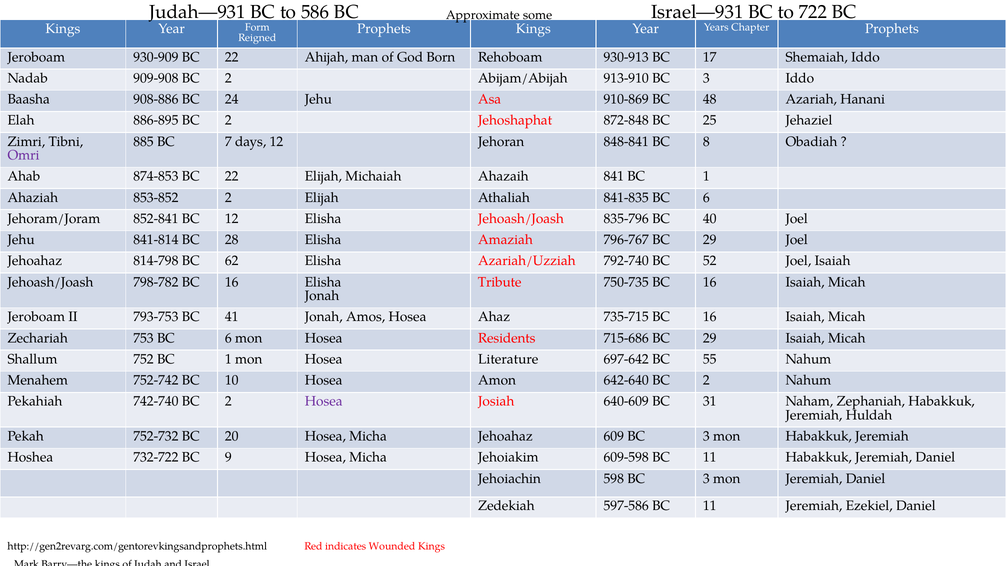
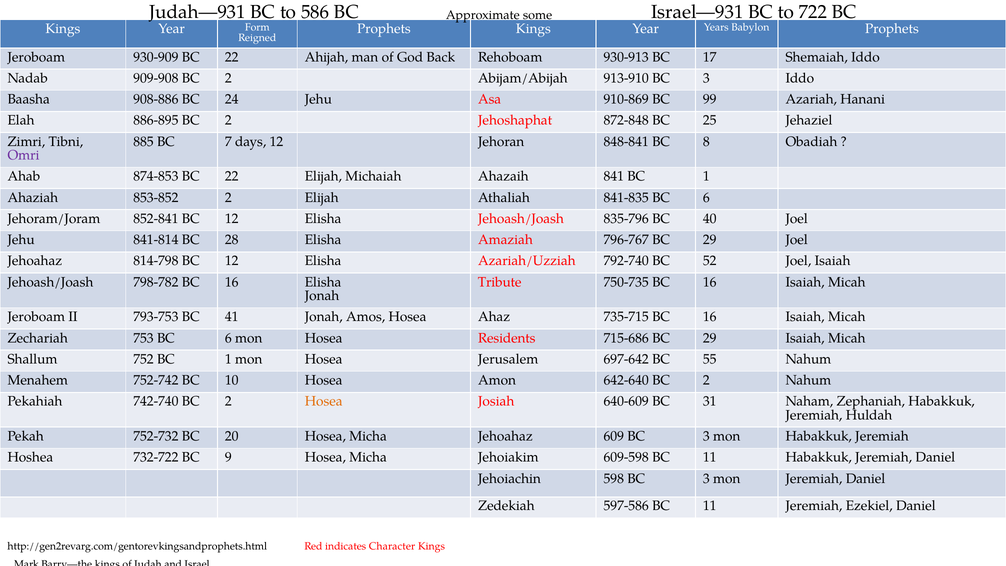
Chapter: Chapter -> Babylon
Born: Born -> Back
48: 48 -> 99
814-798 BC 62: 62 -> 12
Literature: Literature -> Jerusalem
Hosea at (324, 401) colour: purple -> orange
Wounded: Wounded -> Character
